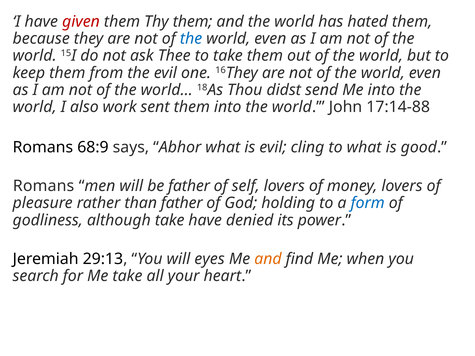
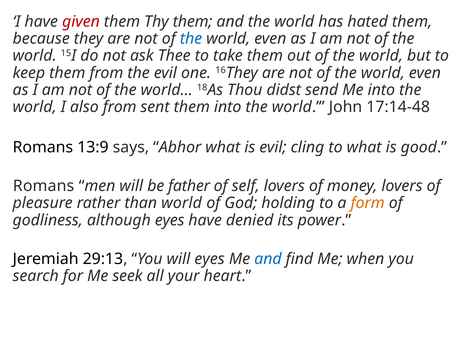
also work: work -> from
17:14-88: 17:14-88 -> 17:14-48
68:9: 68:9 -> 13:9
than father: father -> world
form colour: blue -> orange
although take: take -> eyes
and at (268, 259) colour: orange -> blue
Me take: take -> seek
